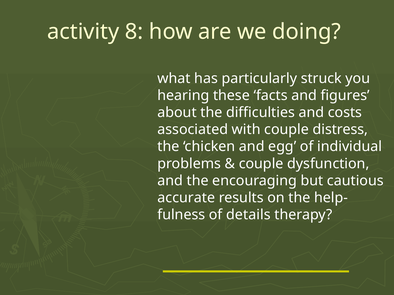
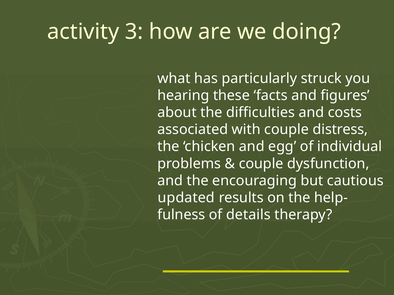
8: 8 -> 3
accurate: accurate -> updated
